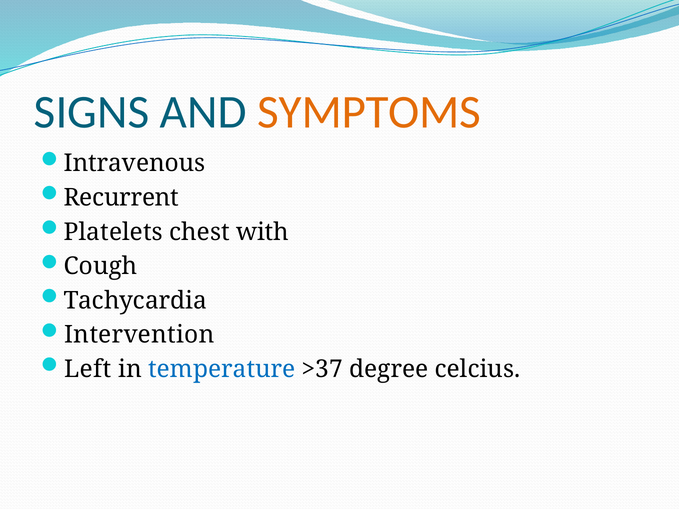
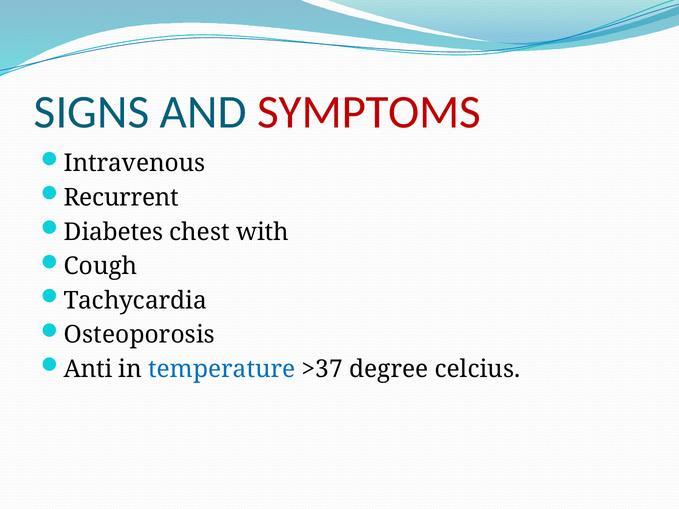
SYMPTOMS colour: orange -> red
Platelets: Platelets -> Diabetes
Intervention: Intervention -> Osteoporosis
Left: Left -> Anti
